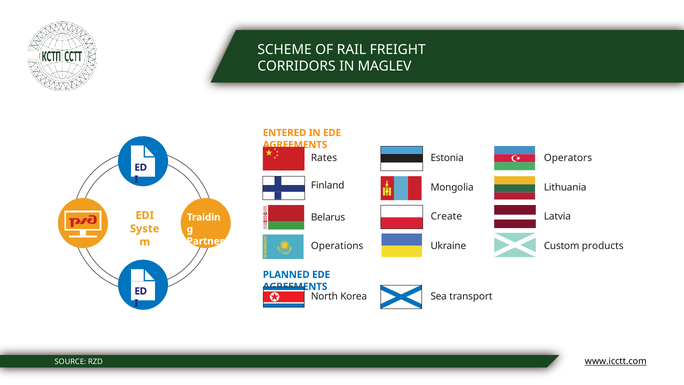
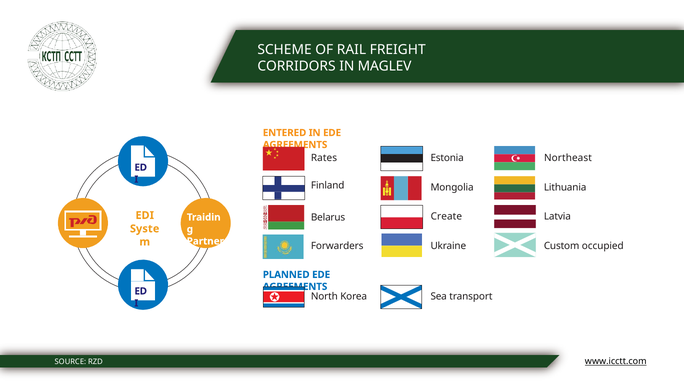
Operators: Operators -> Northeast
Operations: Operations -> Forwarders
products: products -> occupied
